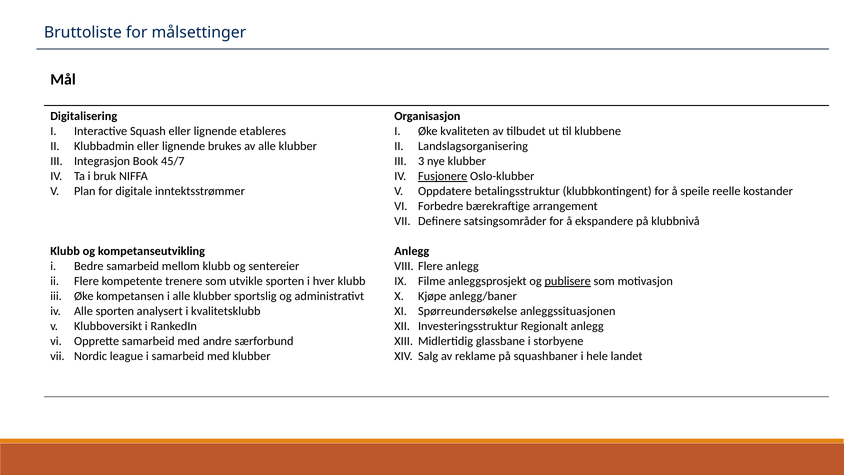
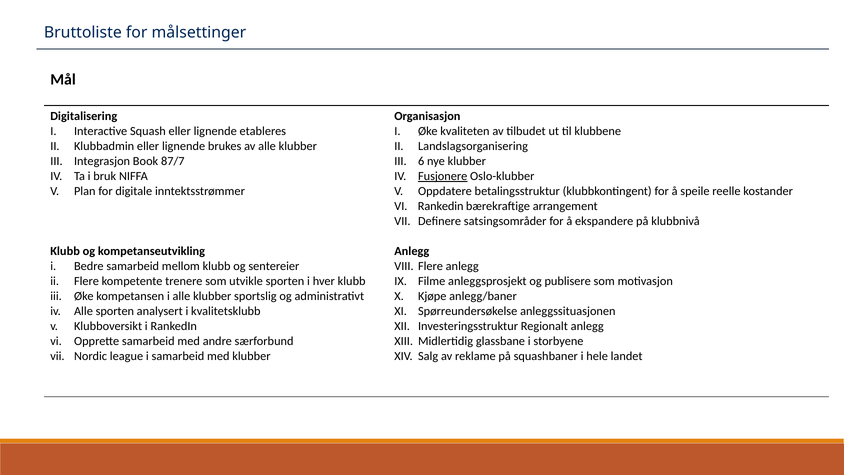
45/7: 45/7 -> 87/7
3: 3 -> 6
Forbedre at (441, 206): Forbedre -> Rankedin
publisere underline: present -> none
